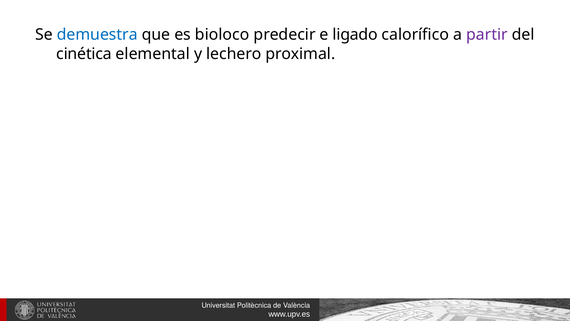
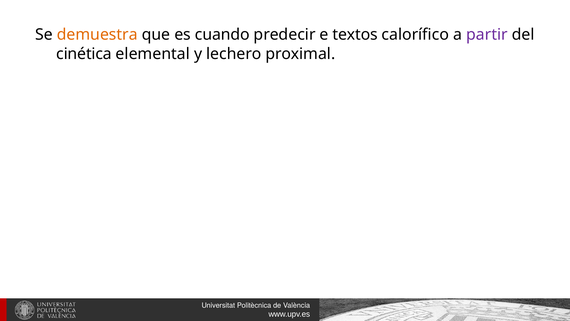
demuestra colour: blue -> orange
bioloco: bioloco -> cuando
ligado: ligado -> textos
